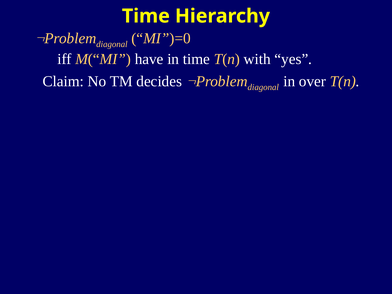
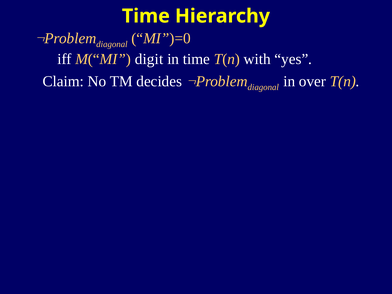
have: have -> digit
